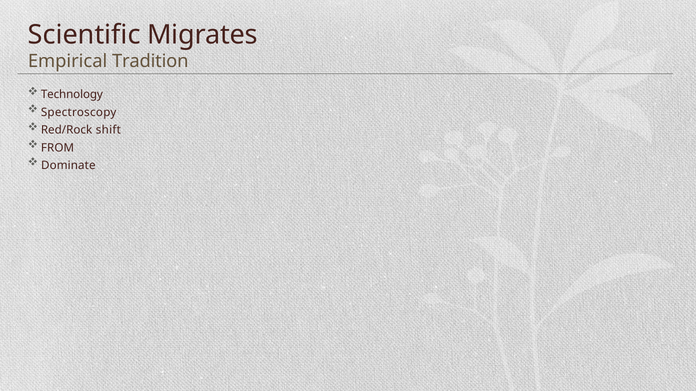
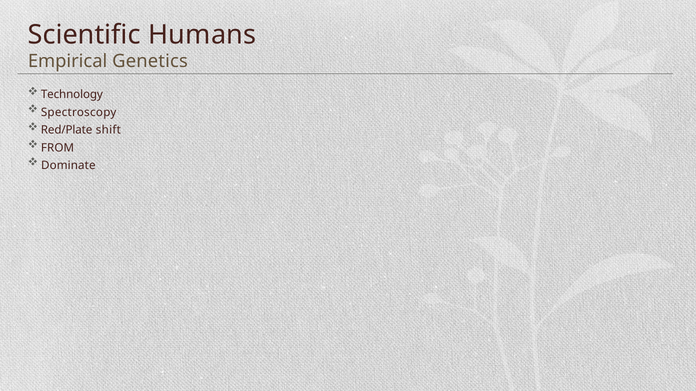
Migrates: Migrates -> Humans
Tradition: Tradition -> Genetics
Red/Rock: Red/Rock -> Red/Plate
